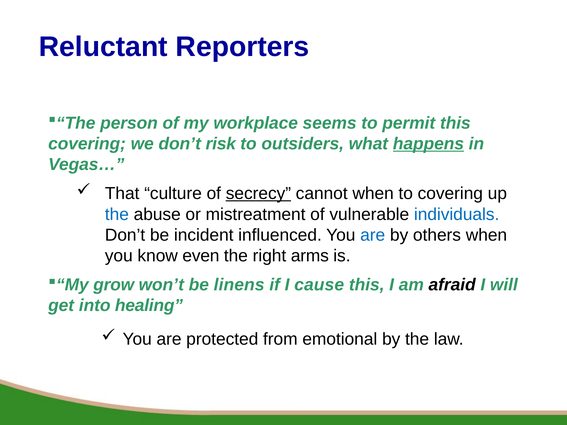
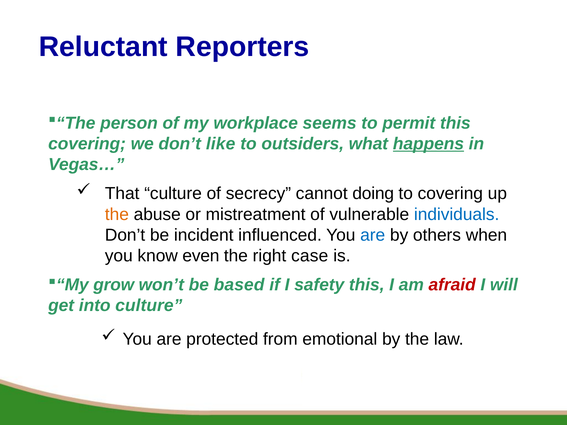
risk: risk -> like
secrecy underline: present -> none
cannot when: when -> doing
the at (117, 214) colour: blue -> orange
arms: arms -> case
linens: linens -> based
cause: cause -> safety
afraid colour: black -> red
into healing: healing -> culture
